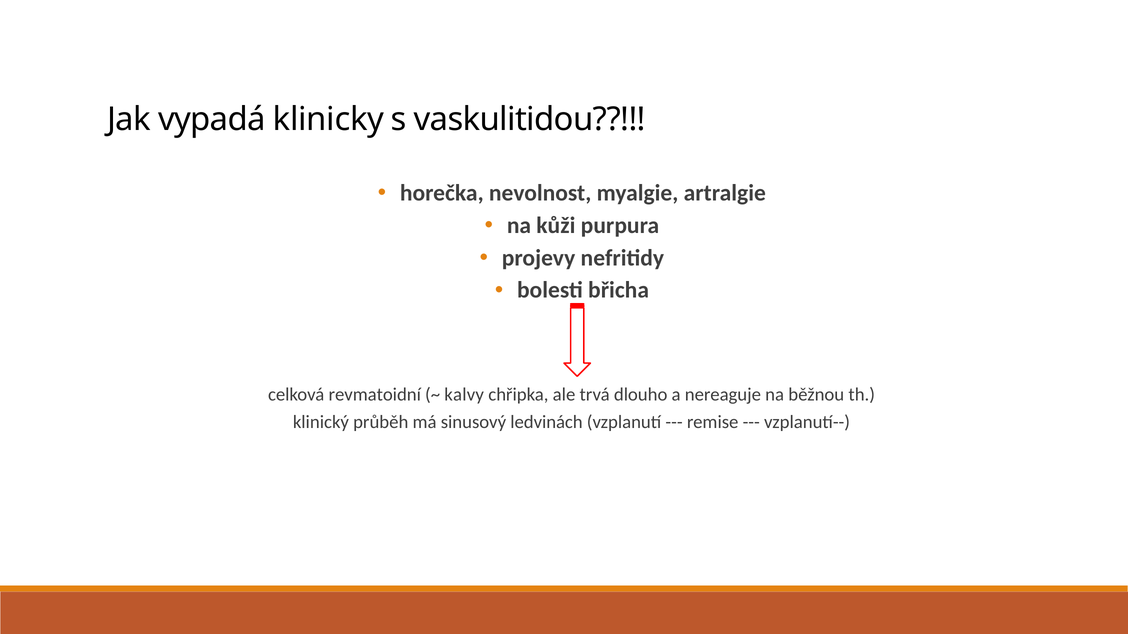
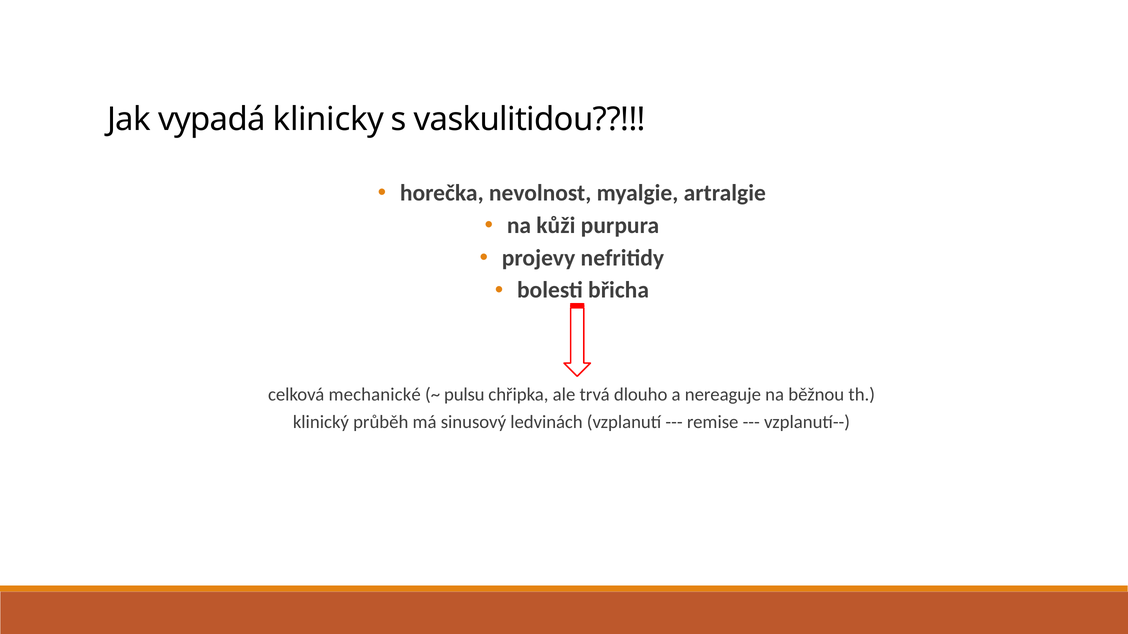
revmatoidní: revmatoidní -> mechanické
kalvy: kalvy -> pulsu
